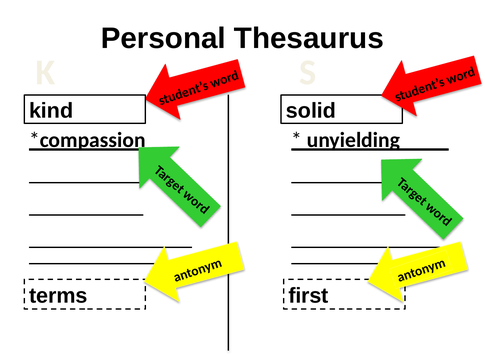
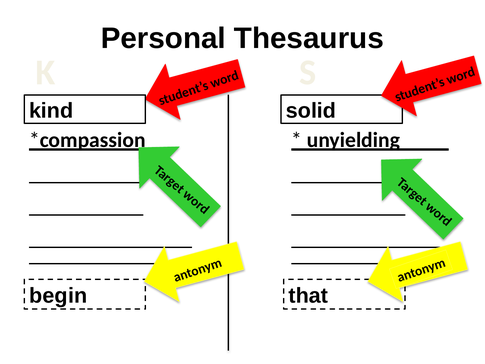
terms: terms -> begin
first: first -> that
